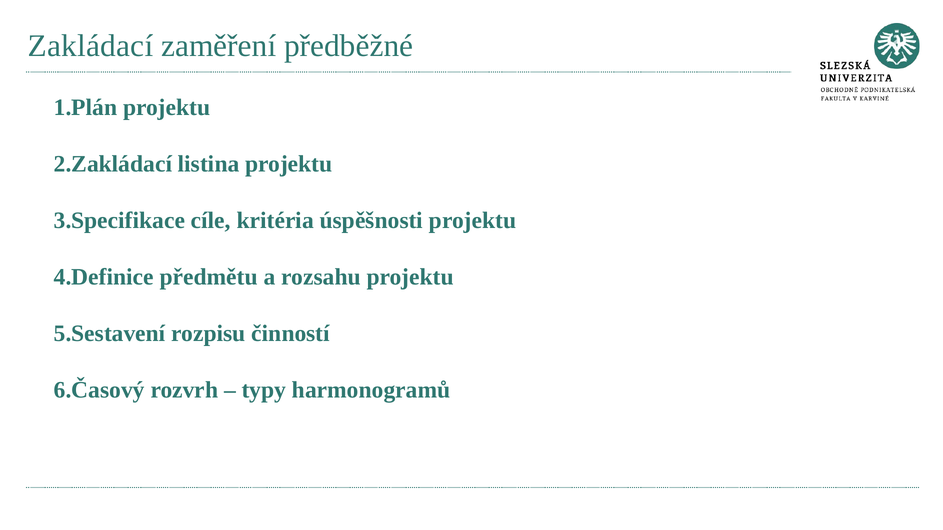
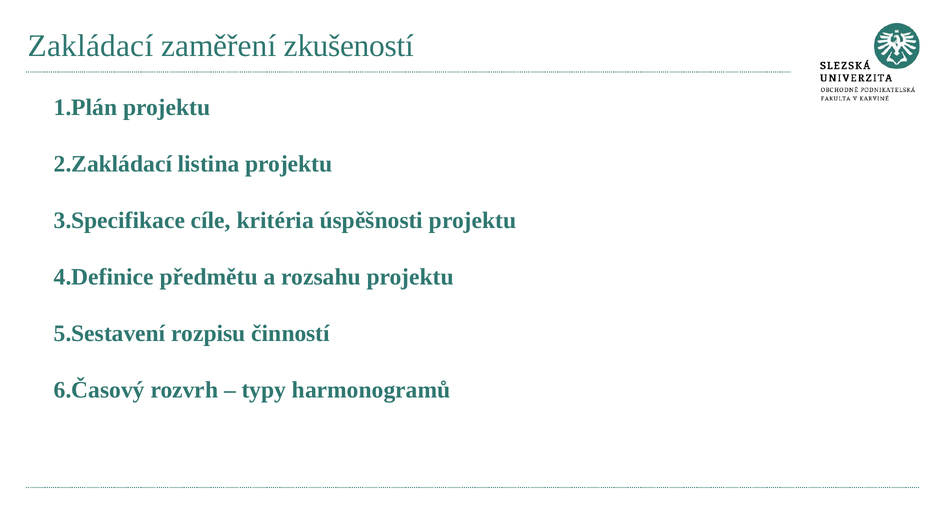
předběžné: předběžné -> zkušeností
